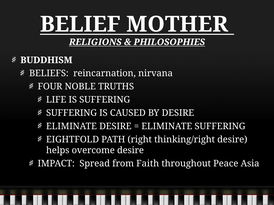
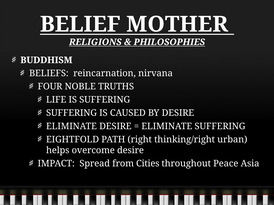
thinking/right desire: desire -> urban
Faith: Faith -> Cities
